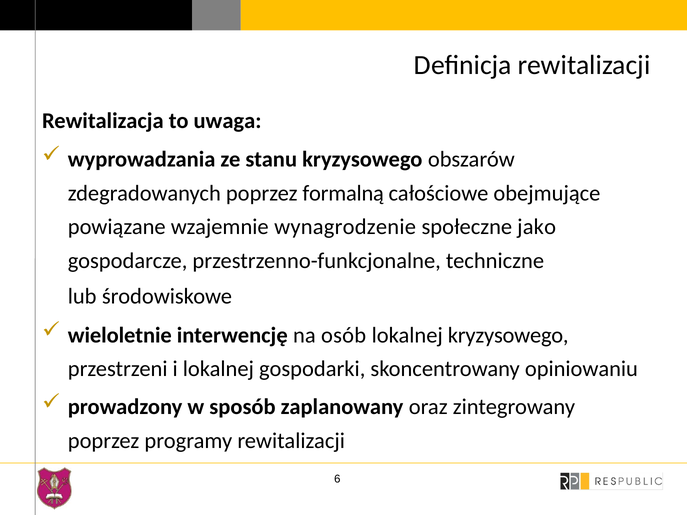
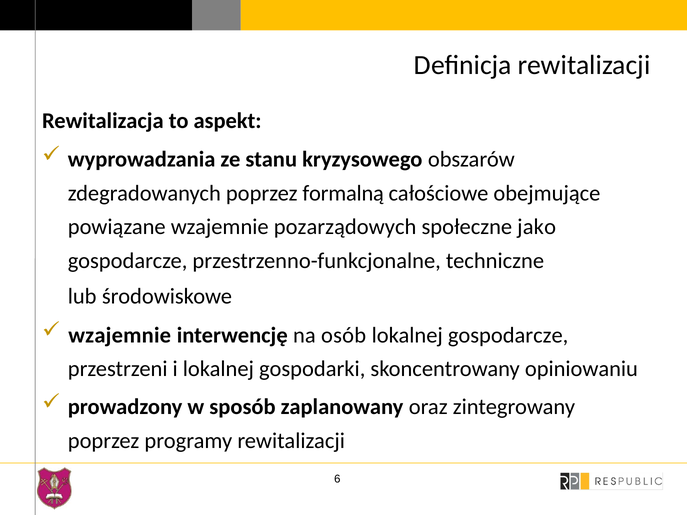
uwaga: uwaga -> aspekt
wynagrodzenie: wynagrodzenie -> pozarządowych
wieloletnie at (120, 335): wieloletnie -> wzajemnie
lokalnej kryzysowego: kryzysowego -> gospodarcze
